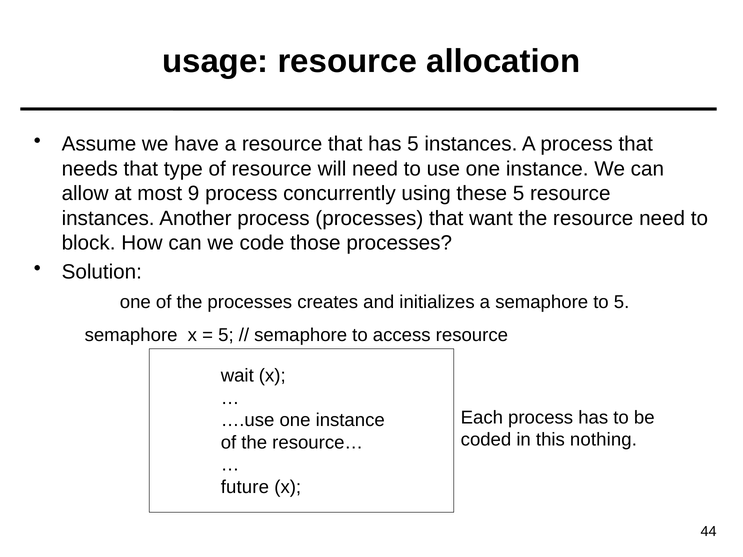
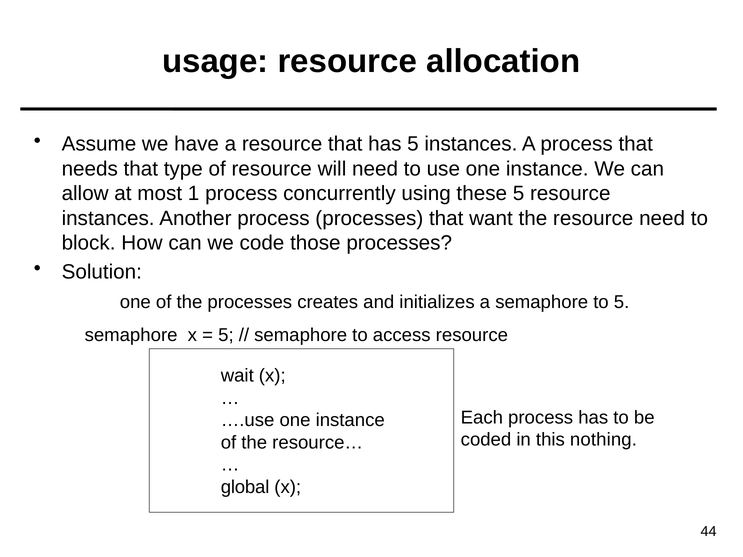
9: 9 -> 1
future: future -> global
